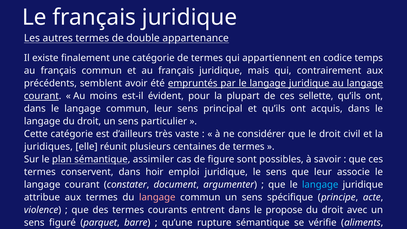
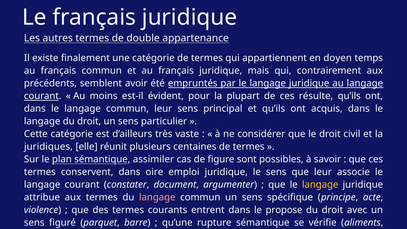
codice: codice -> doyen
sellette: sellette -> résulte
hoir: hoir -> oire
langage at (320, 185) colour: light blue -> yellow
